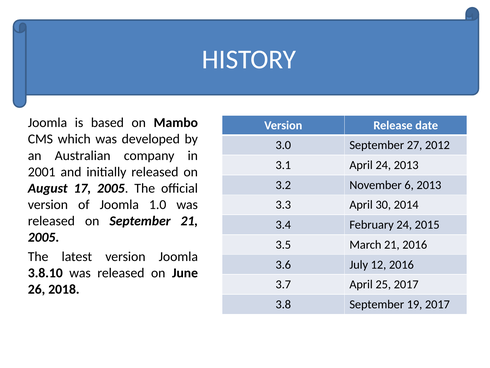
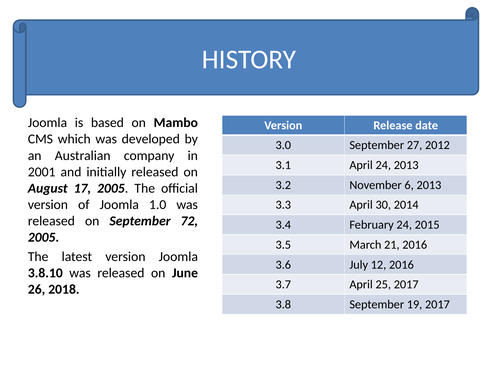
September 21: 21 -> 72
